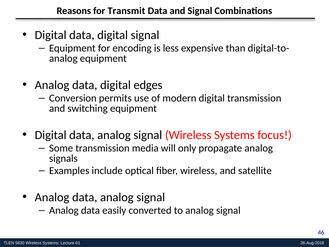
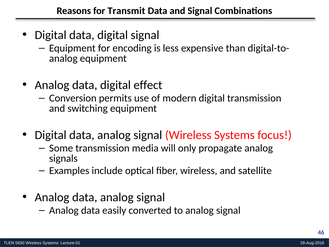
edges: edges -> effect
